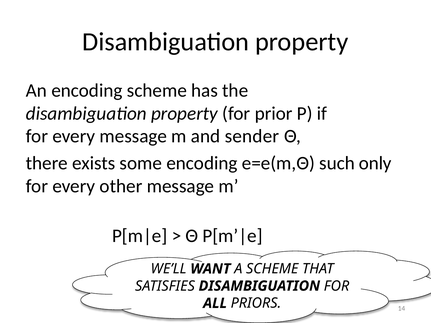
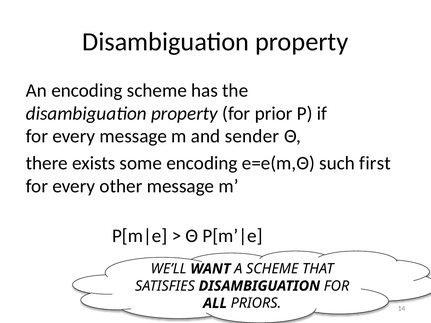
only: only -> first
